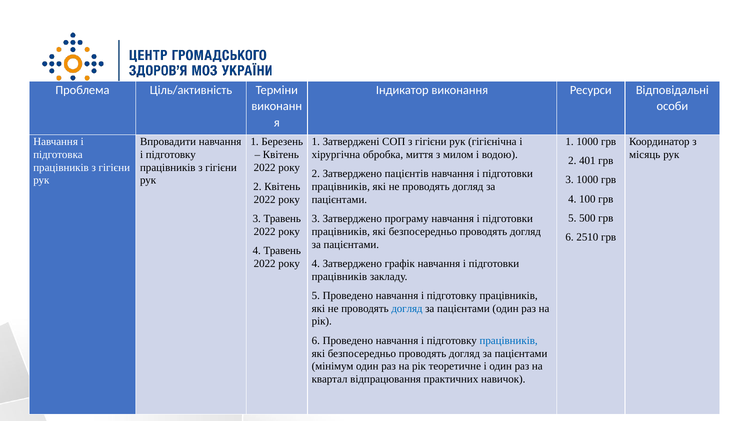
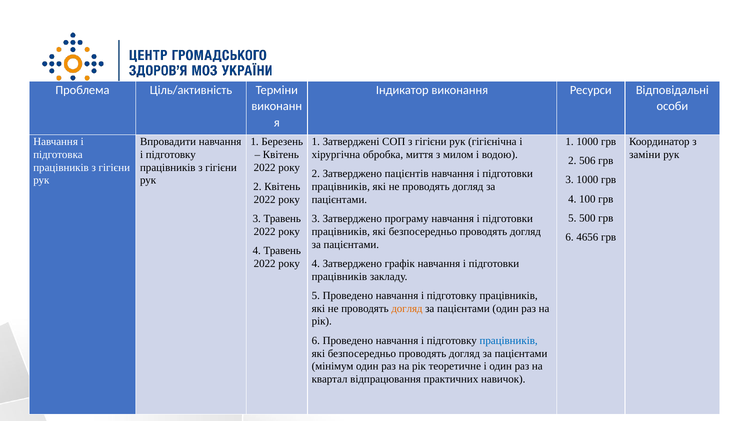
місяць: місяць -> заміни
401: 401 -> 506
2510: 2510 -> 4656
догляд at (407, 309) colour: blue -> orange
